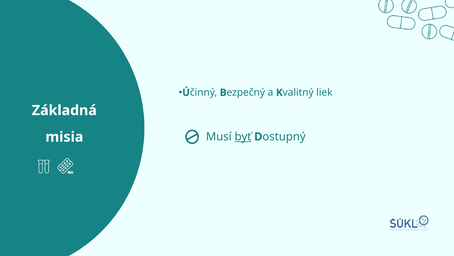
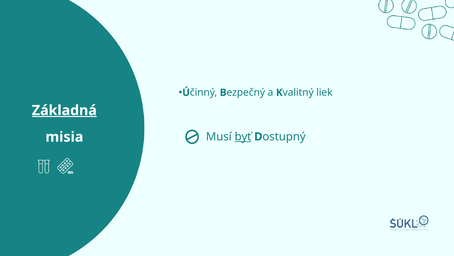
Základná underline: none -> present
